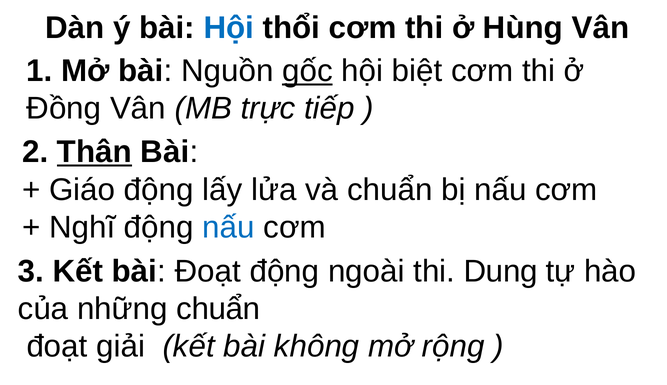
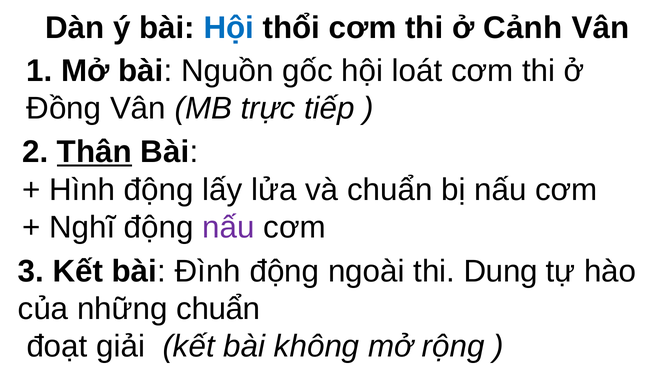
Hùng: Hùng -> Cảnh
gốc underline: present -> none
biệt: biệt -> loát
Giáo: Giáo -> Hình
nấu at (229, 227) colour: blue -> purple
bài Đoạt: Đoạt -> Đình
